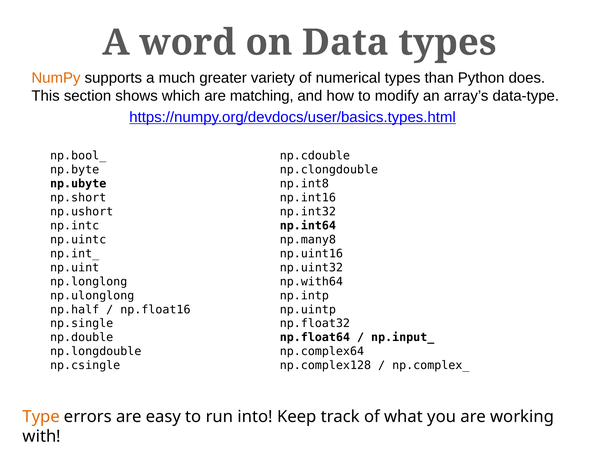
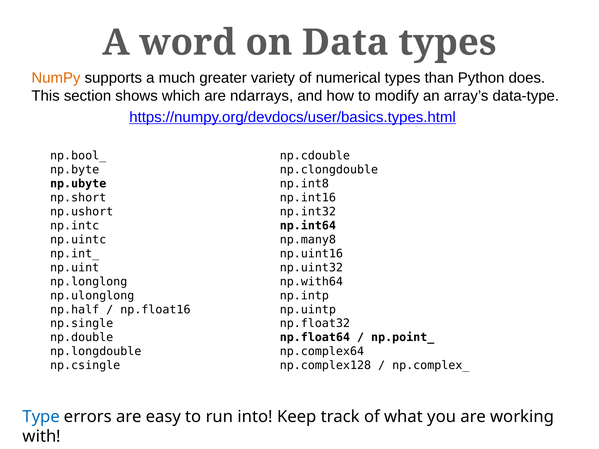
matching: matching -> ndarrays
np.input_: np.input_ -> np.point_
Type colour: orange -> blue
